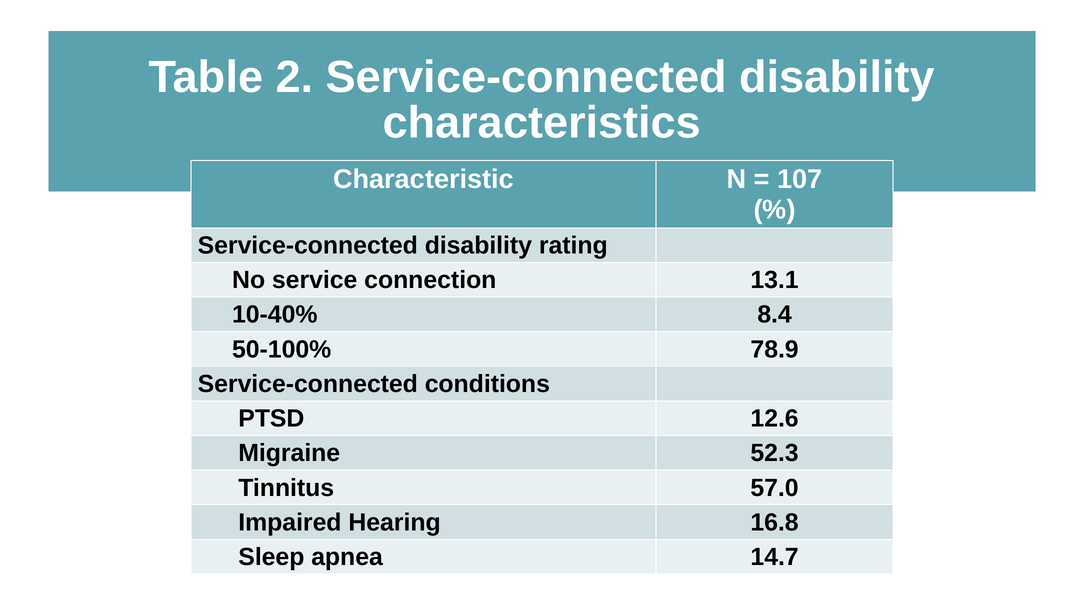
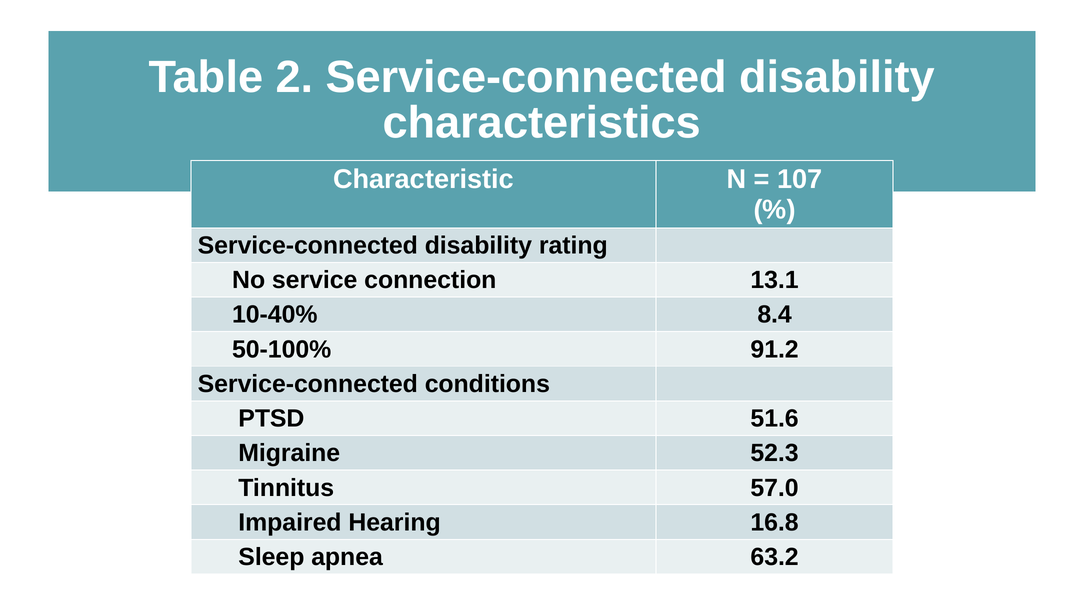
78.9: 78.9 -> 91.2
12.6: 12.6 -> 51.6
14.7: 14.7 -> 63.2
